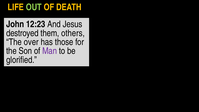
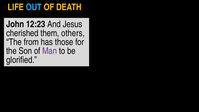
OUT colour: light green -> light blue
destroyed: destroyed -> cherished
over: over -> from
